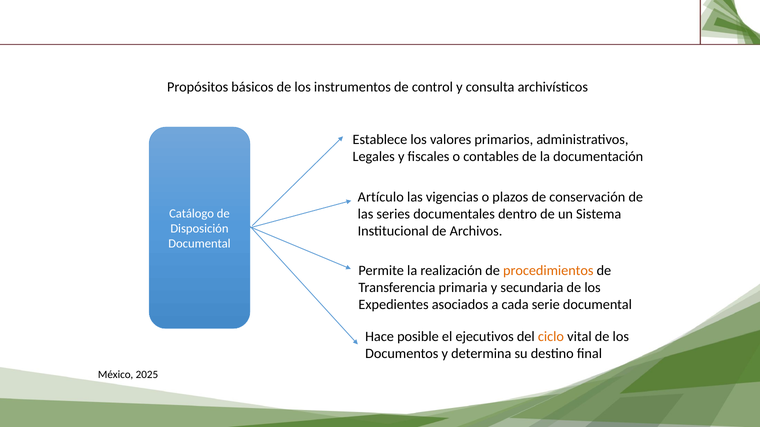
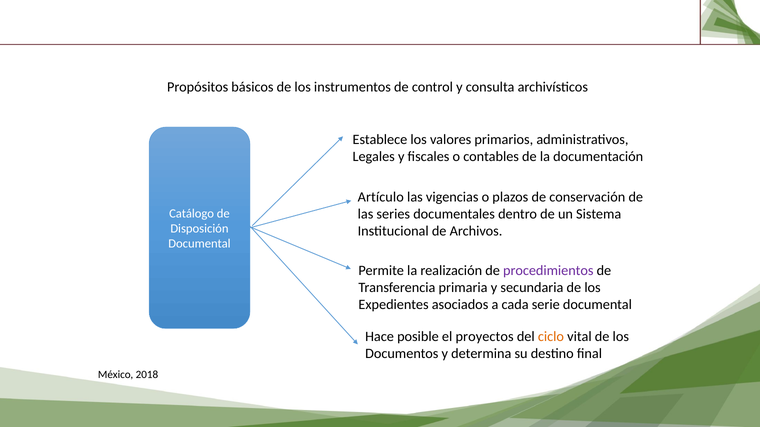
procedimientos colour: orange -> purple
ejecutivos: ejecutivos -> proyectos
2025: 2025 -> 2018
